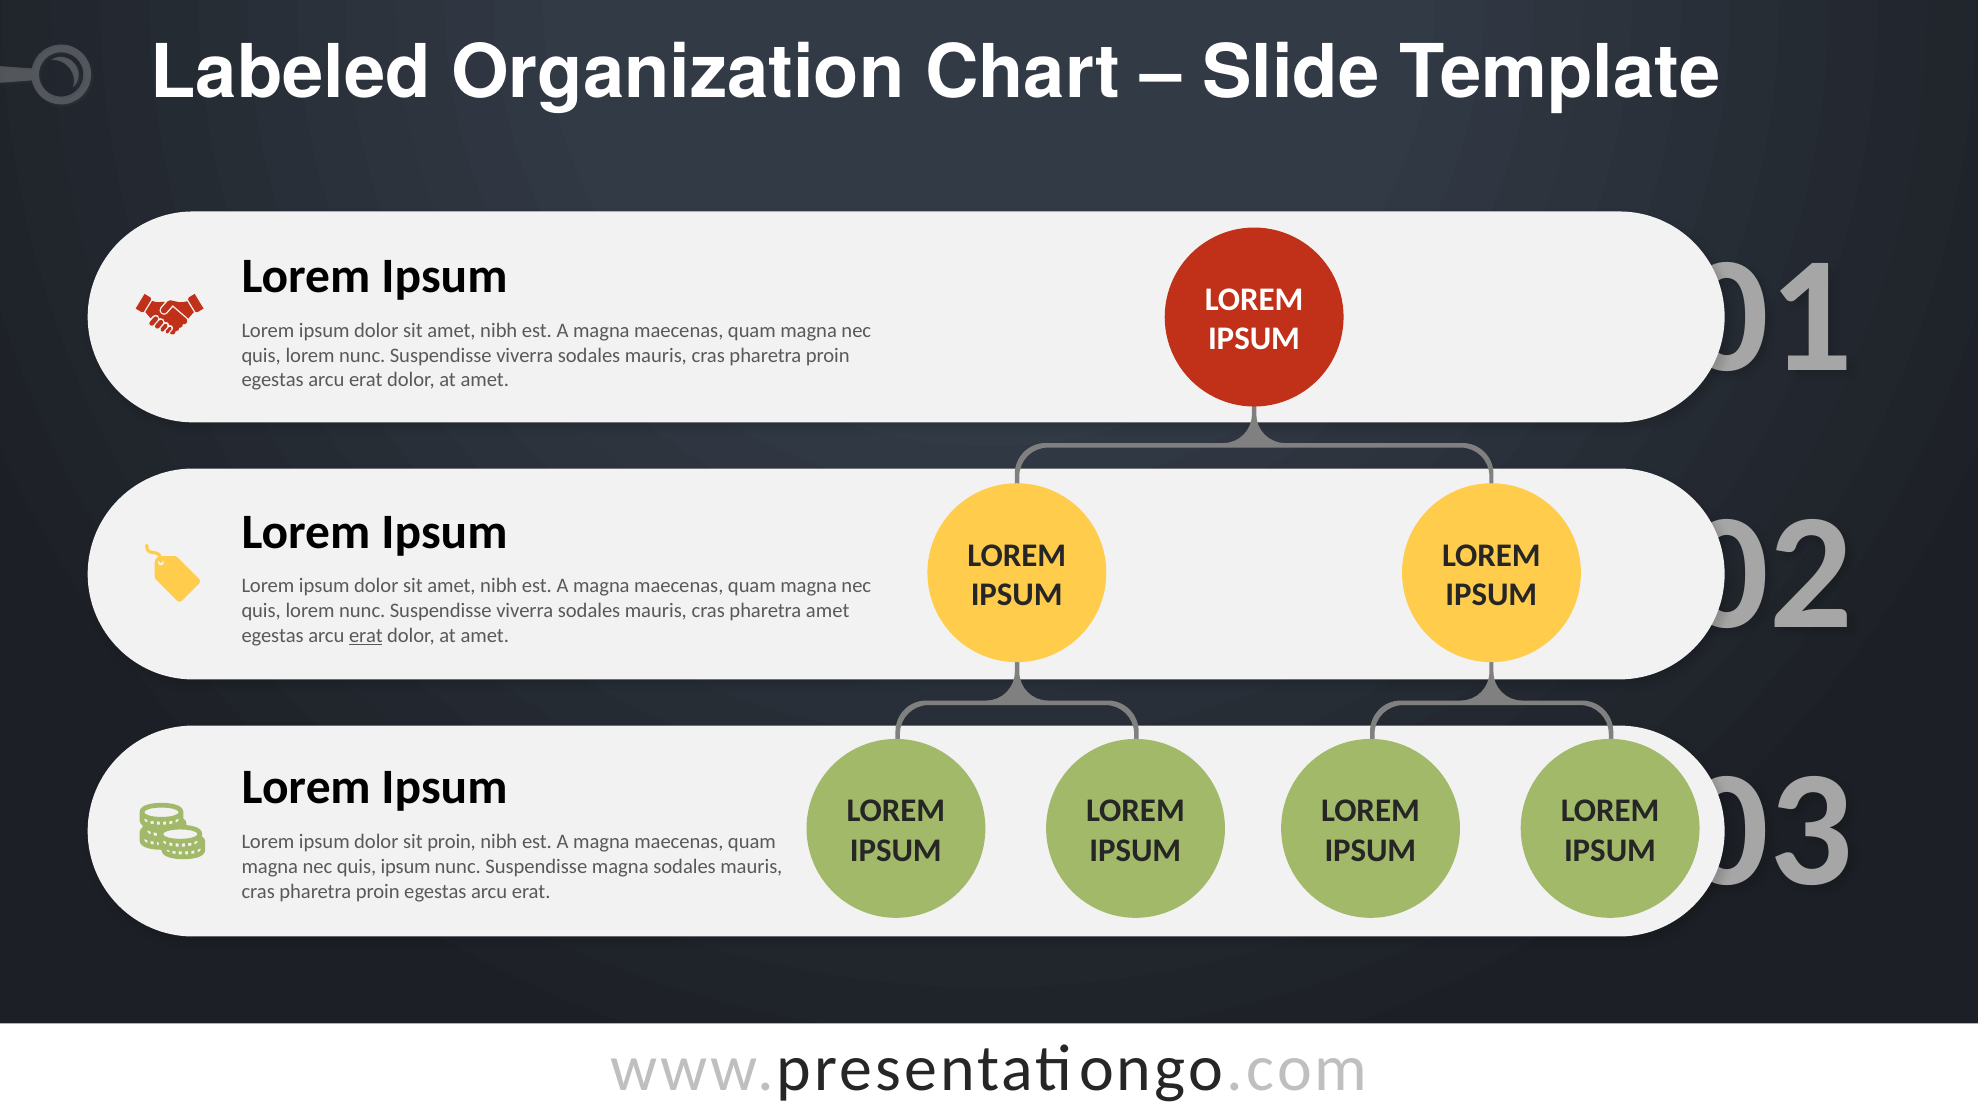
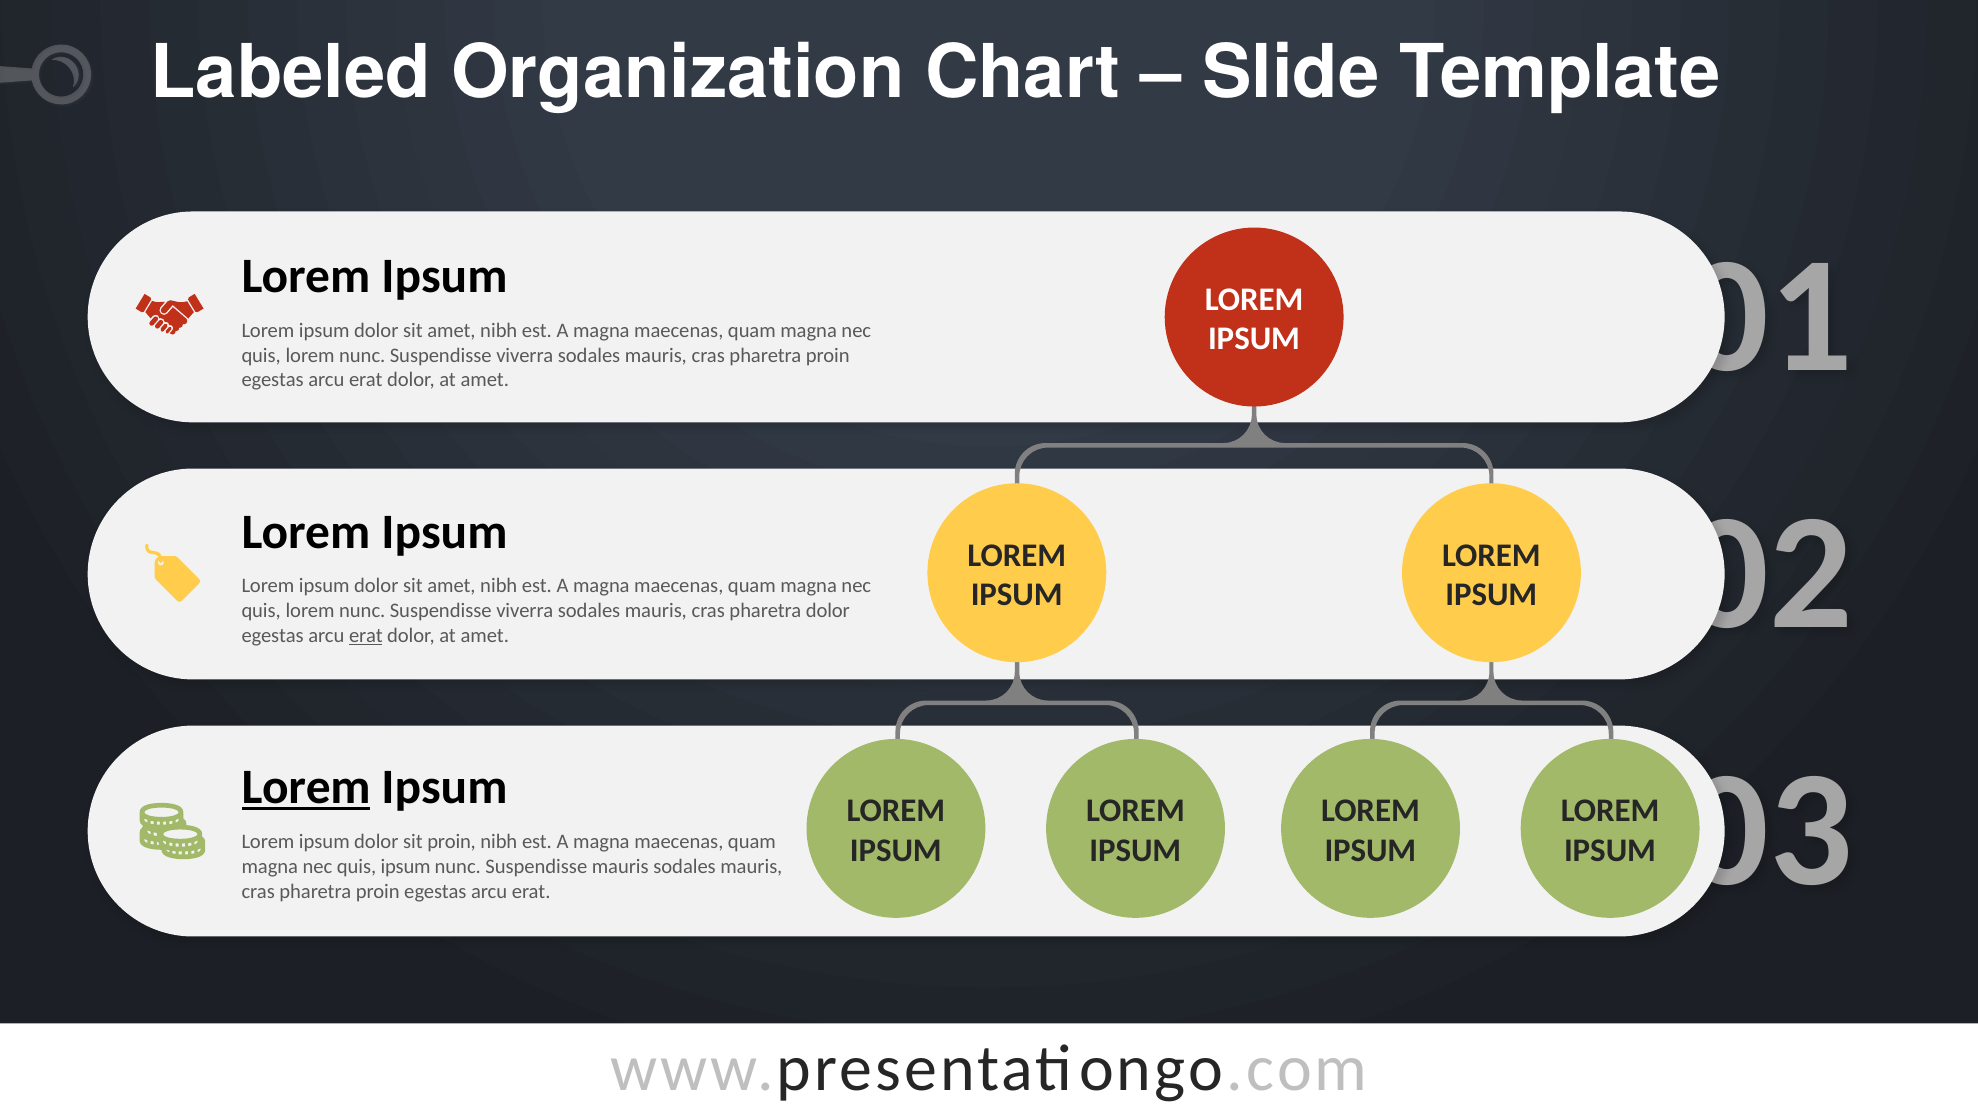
pharetra amet: amet -> dolor
Lorem at (306, 787) underline: none -> present
Suspendisse magna: magna -> mauris
